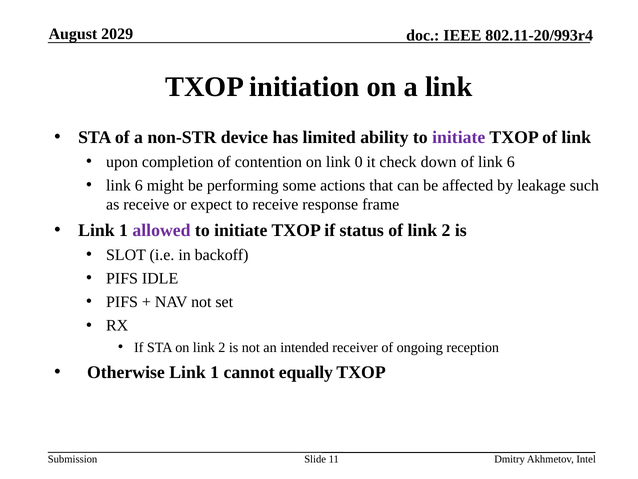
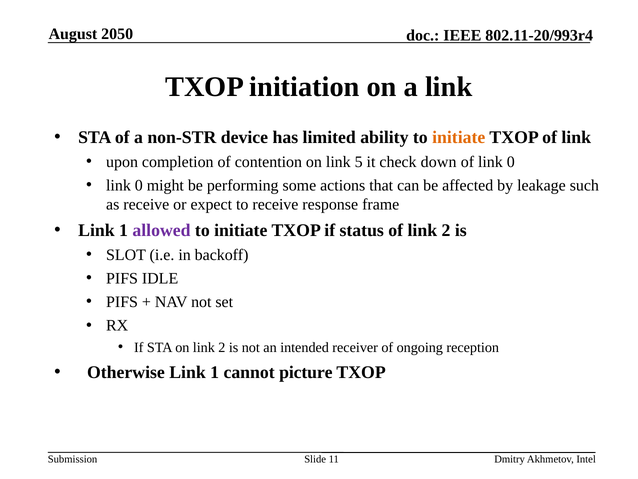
2029: 2029 -> 2050
initiate at (459, 137) colour: purple -> orange
0: 0 -> 5
of link 6: 6 -> 0
6 at (139, 185): 6 -> 0
equally: equally -> picture
